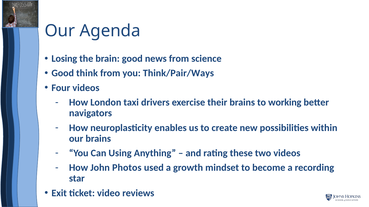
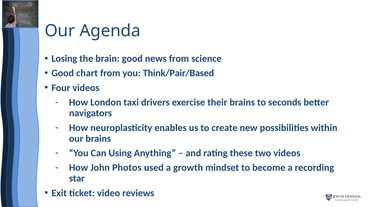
think: think -> chart
Think/Pair/Ways: Think/Pair/Ways -> Think/Pair/Based
working: working -> seconds
